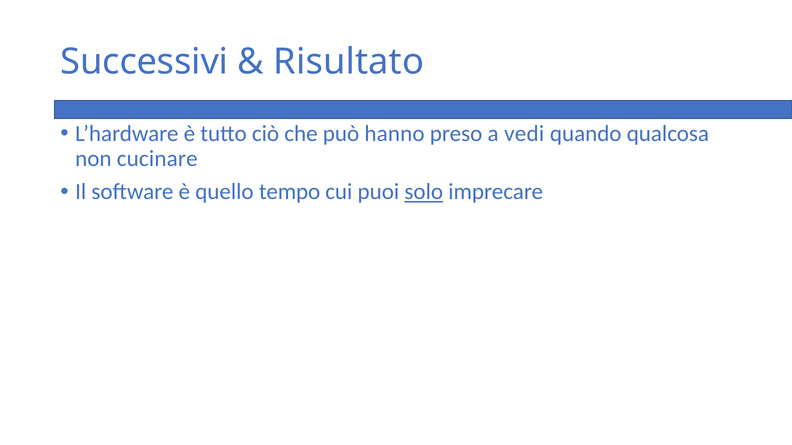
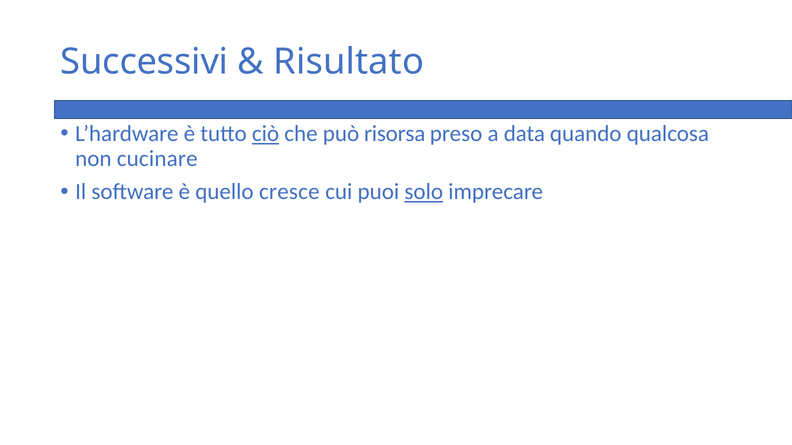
ciò underline: none -> present
hanno: hanno -> risorsa
vedi: vedi -> data
tempo: tempo -> cresce
